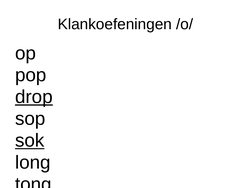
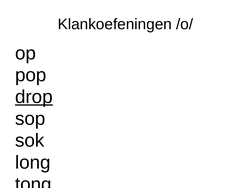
sok underline: present -> none
